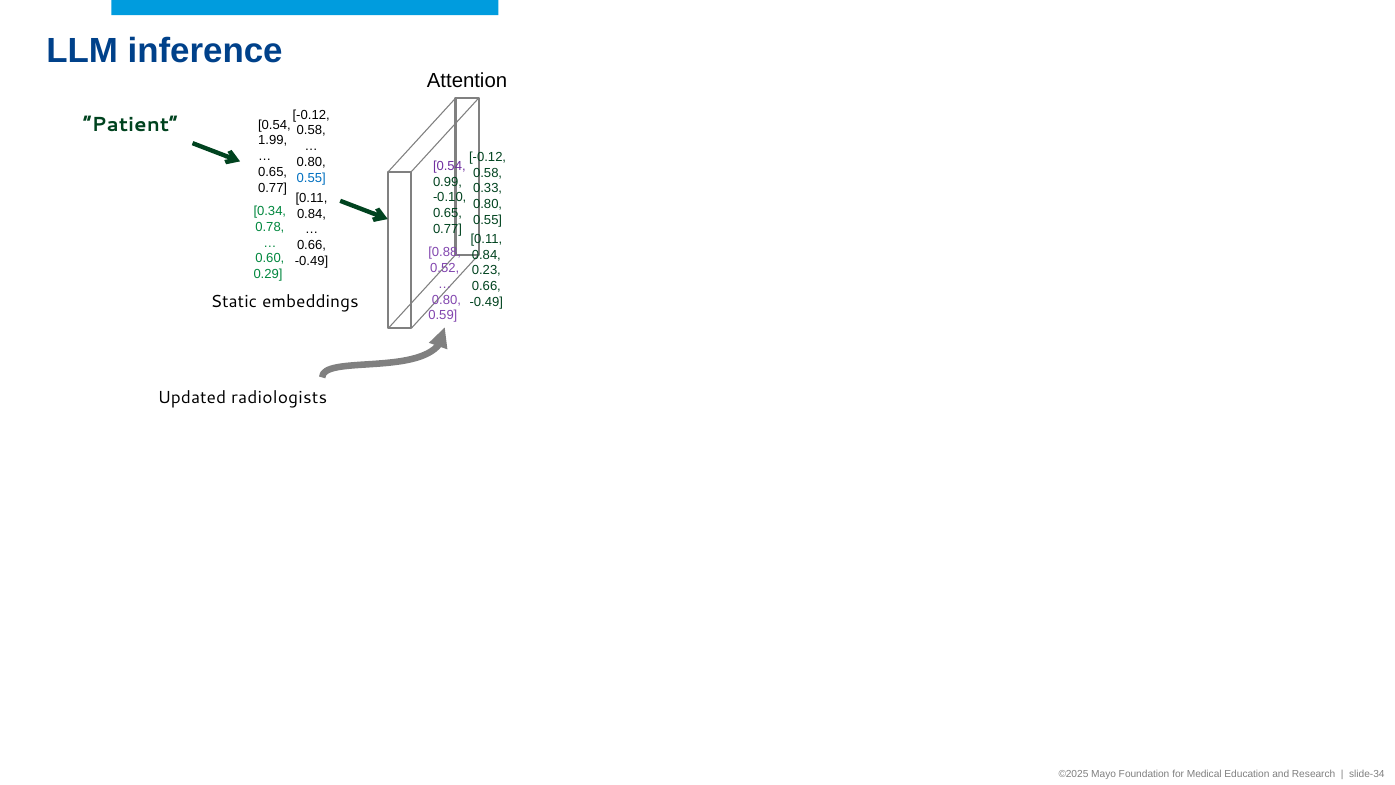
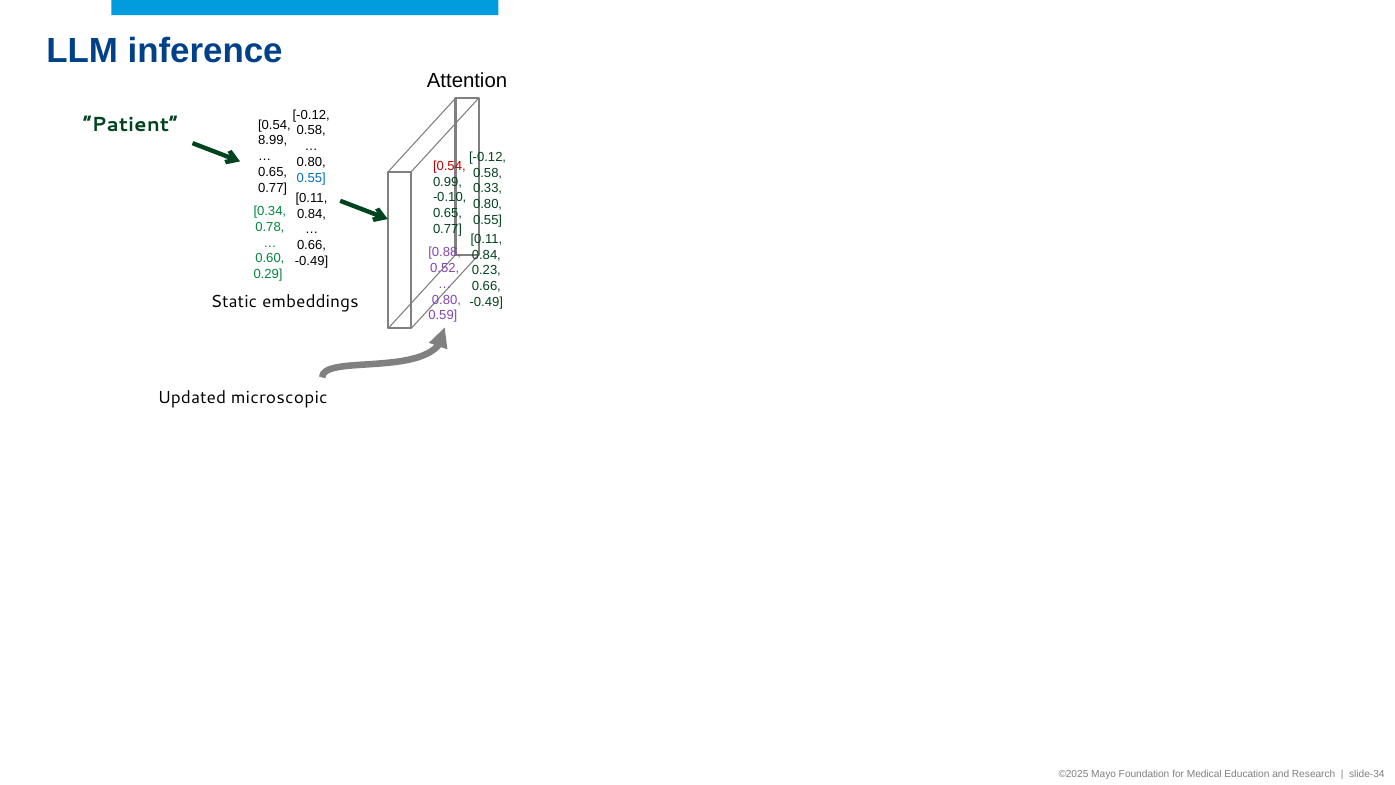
1.99: 1.99 -> 8.99
0.54 at (449, 166) colour: purple -> red
radiologists: radiologists -> microscopic
